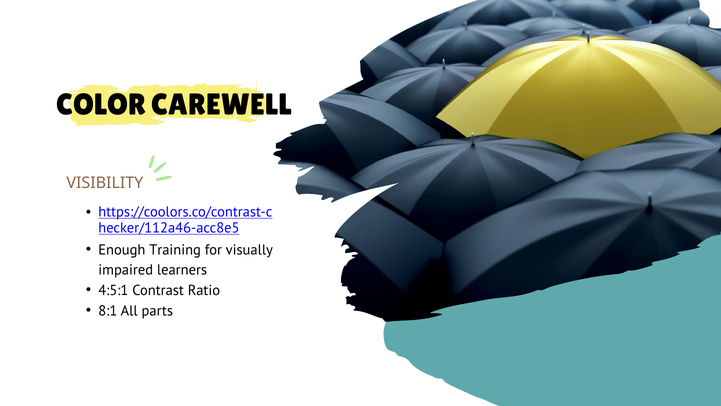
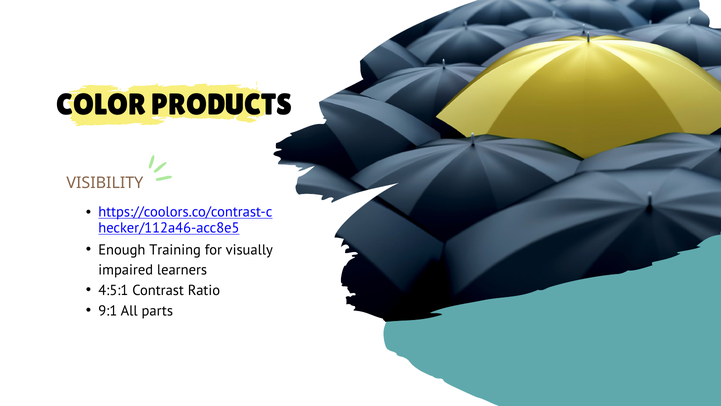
CAREWELL: CAREWELL -> PRODUCTS
8:1: 8:1 -> 9:1
